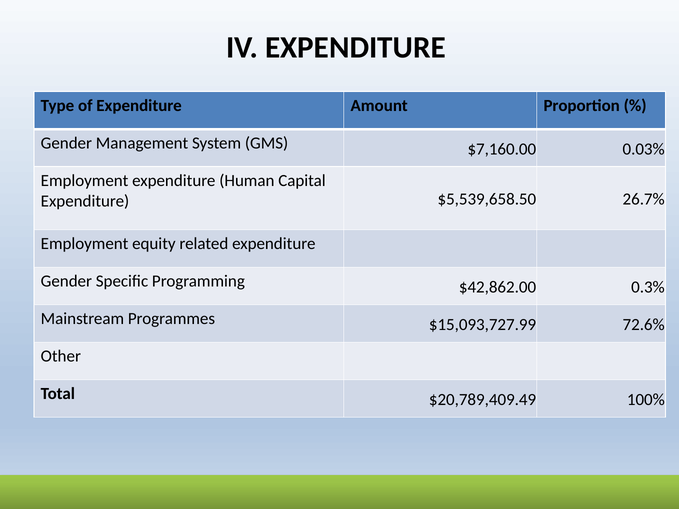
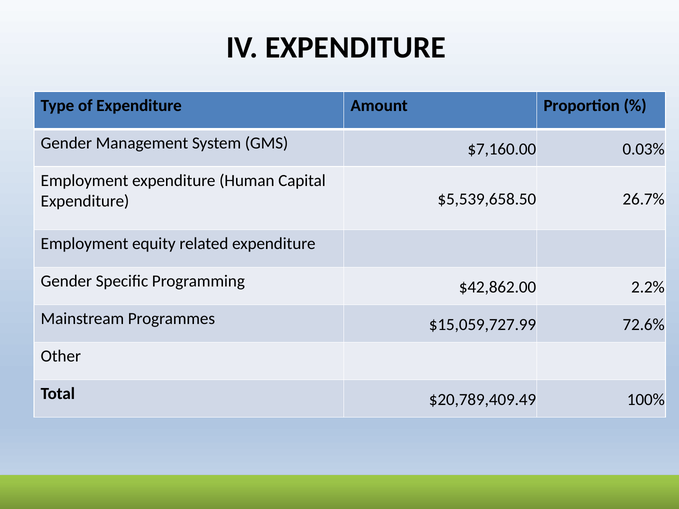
0.3%: 0.3% -> 2.2%
$15,093,727.99: $15,093,727.99 -> $15,059,727.99
